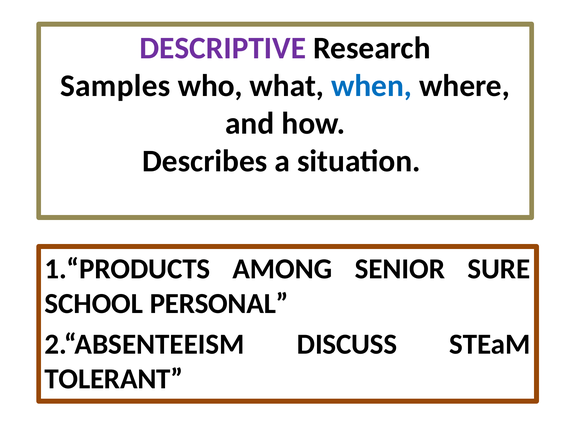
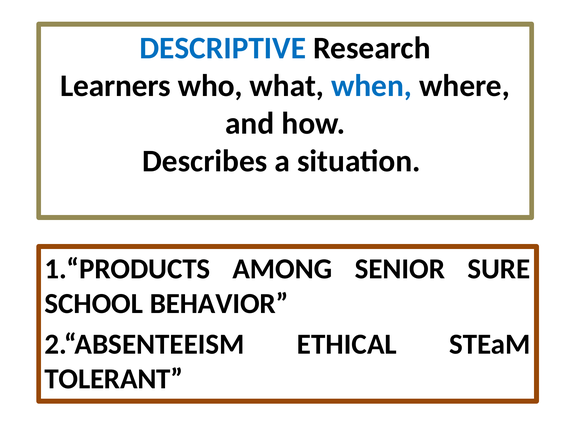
DESCRIPTIVE colour: purple -> blue
Samples: Samples -> Learners
PERSONAL: PERSONAL -> BEHAVIOR
DISCUSS: DISCUSS -> ETHICAL
